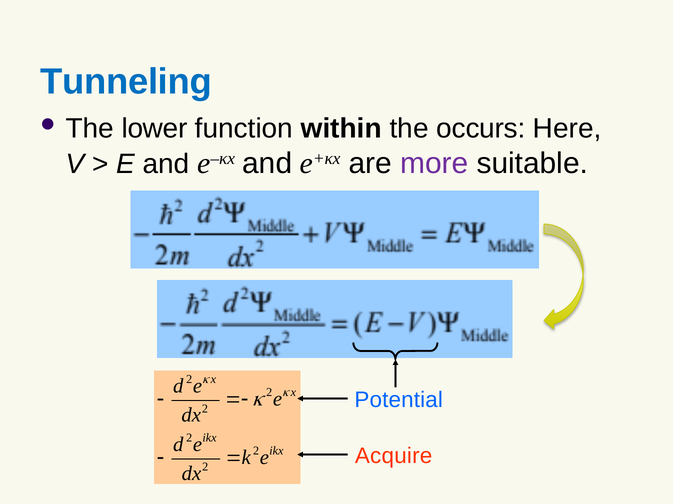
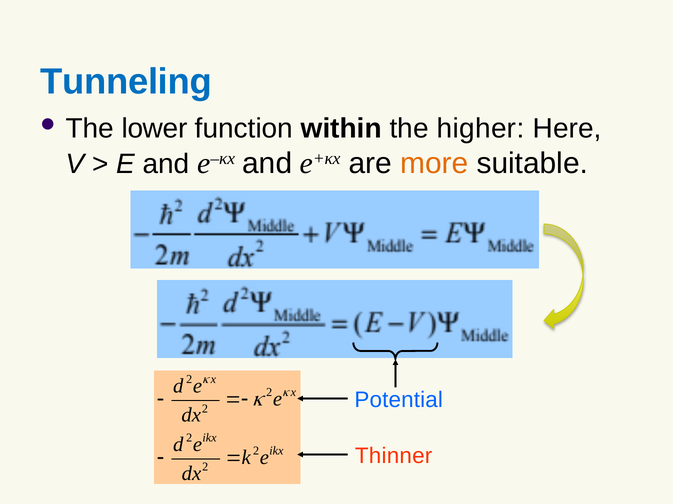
occurs: occurs -> higher
more colour: purple -> orange
Acquire: Acquire -> Thinner
